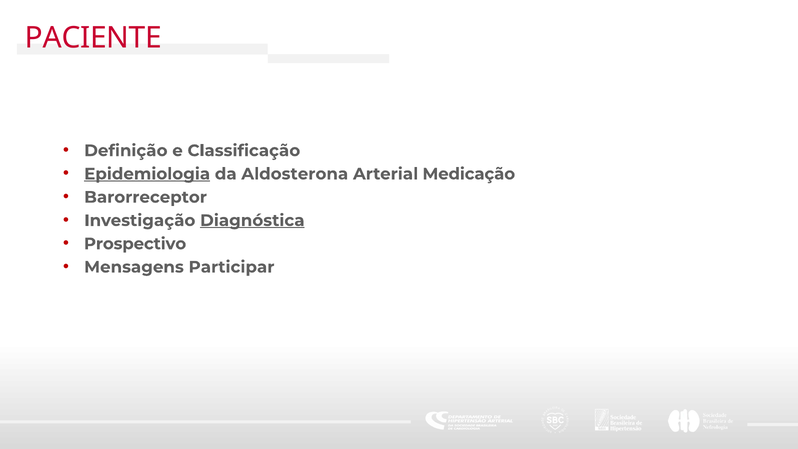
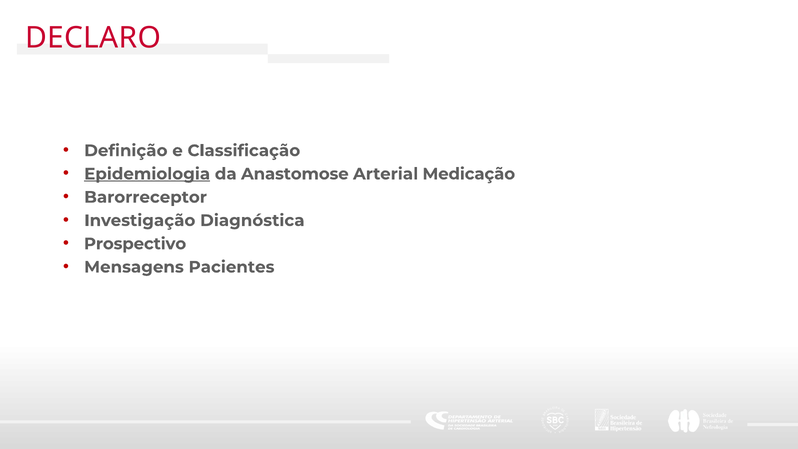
PACIENTE: PACIENTE -> DECLARO
Aldosterona: Aldosterona -> Anastomose
Diagnóstica underline: present -> none
Participar: Participar -> Pacientes
